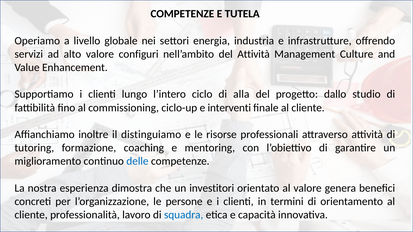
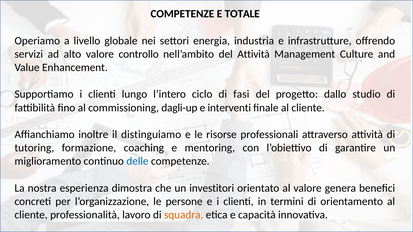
TUTELA: TUTELA -> TOTALE
configuri: configuri -> controllo
alla: alla -> fasi
ciclo-up: ciclo-up -> dagli-up
squadra colour: blue -> orange
